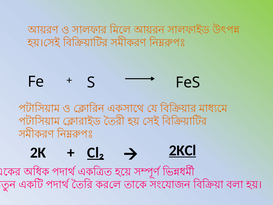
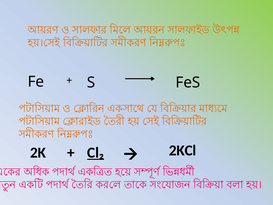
2KCl underline: present -> none
